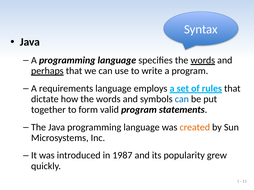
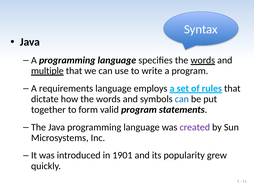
perhaps: perhaps -> multiple
created colour: orange -> purple
1987: 1987 -> 1901
